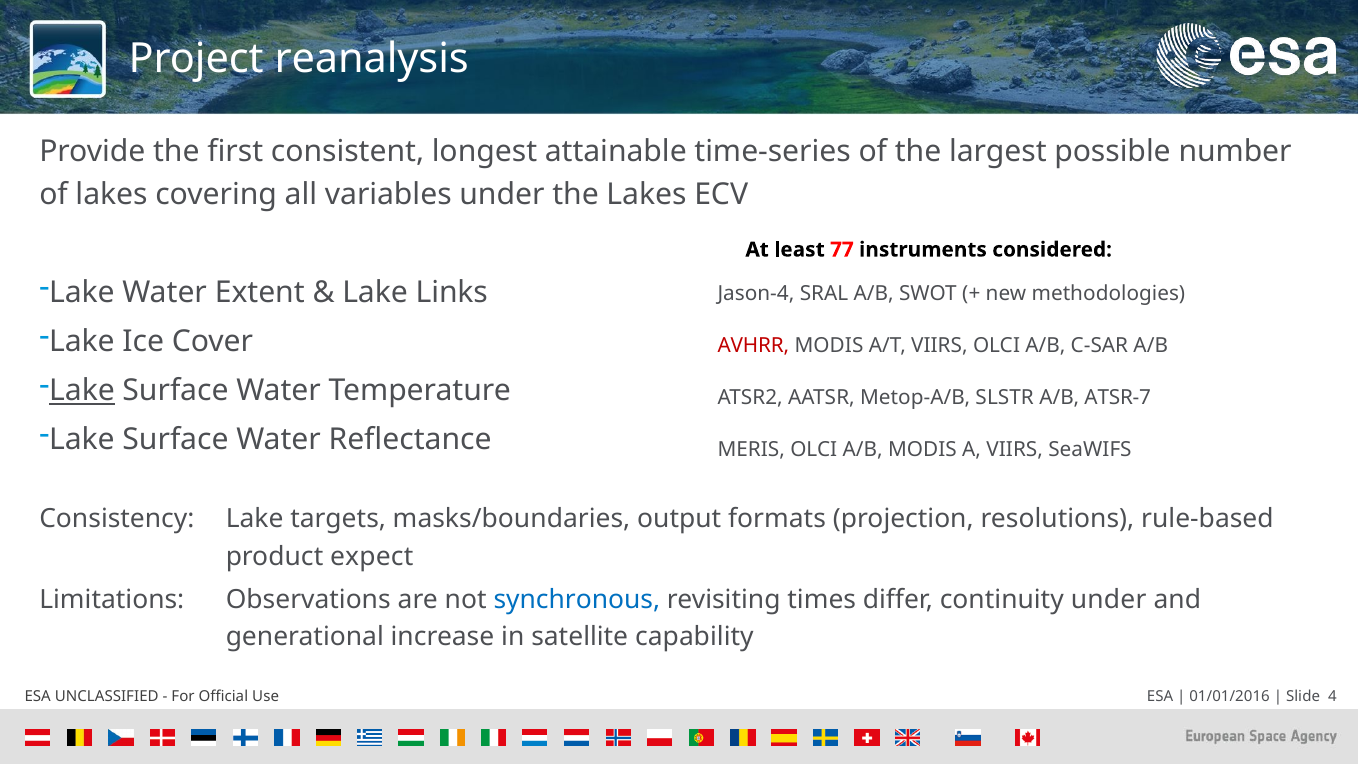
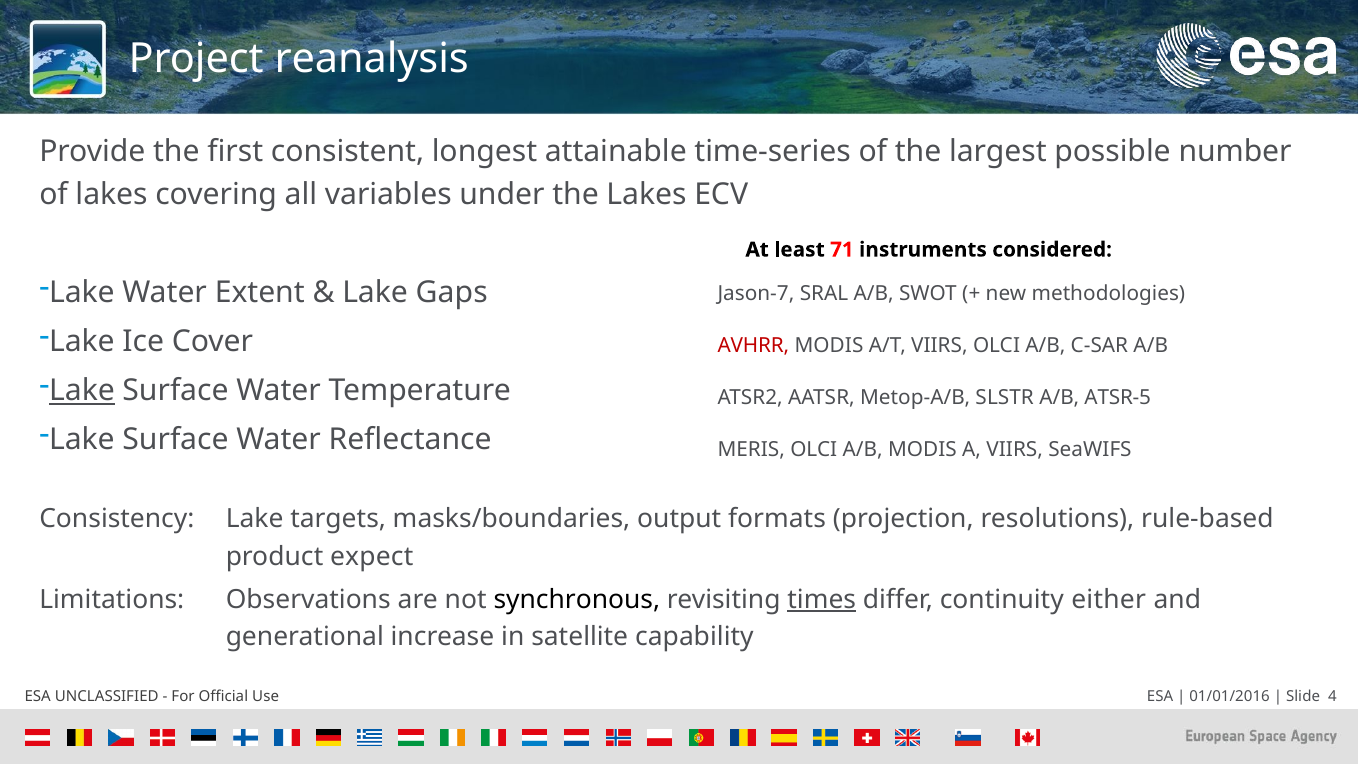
77: 77 -> 71
Links: Links -> Gaps
Jason-4: Jason-4 -> Jason-7
ATSR-7: ATSR-7 -> ATSR-5
synchronous colour: blue -> black
times underline: none -> present
continuity under: under -> either
